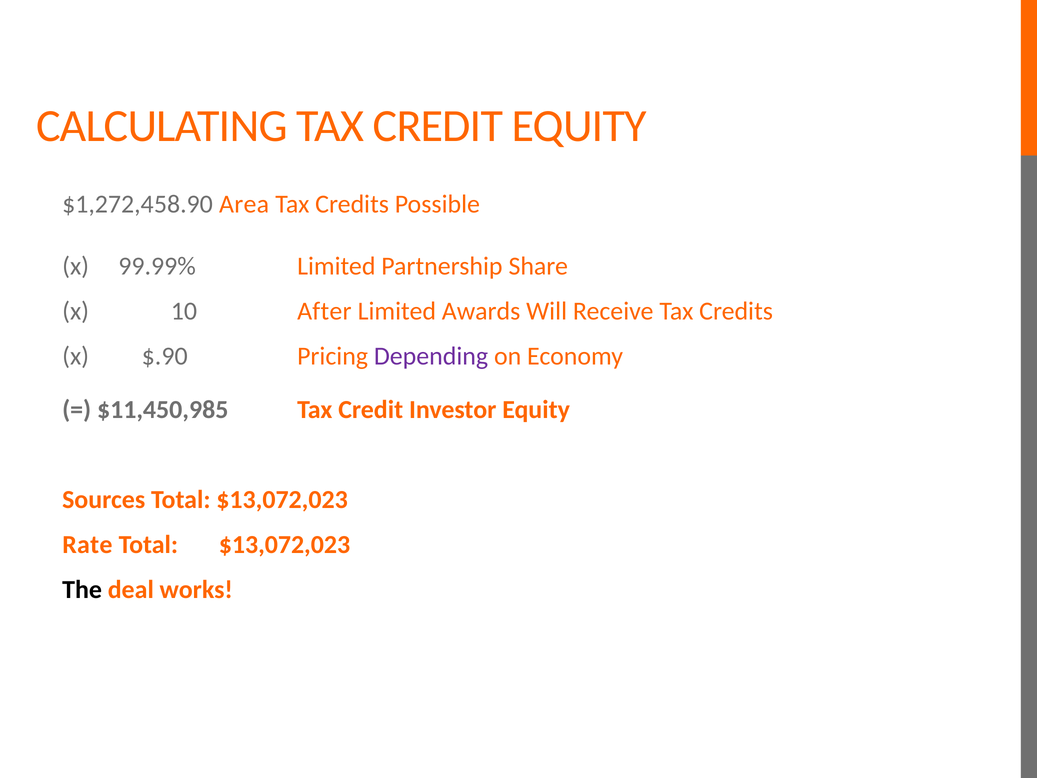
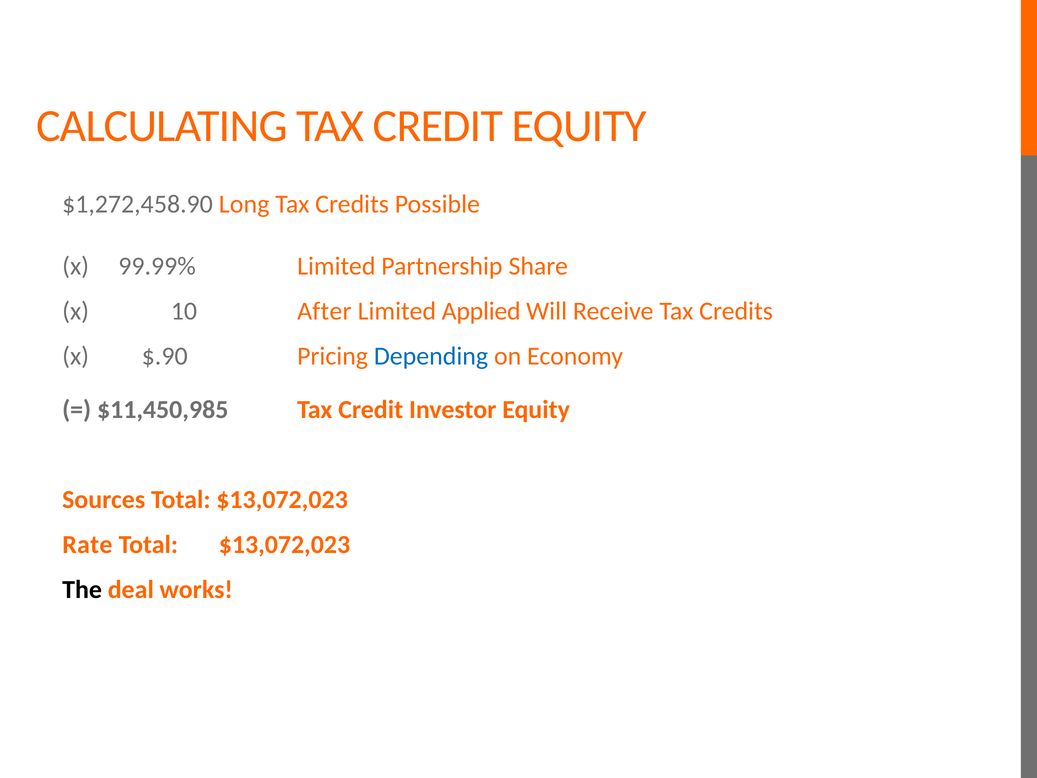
Area: Area -> Long
Awards: Awards -> Applied
Depending colour: purple -> blue
